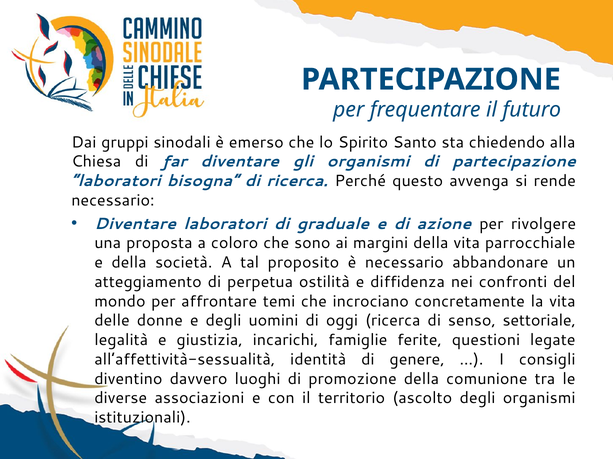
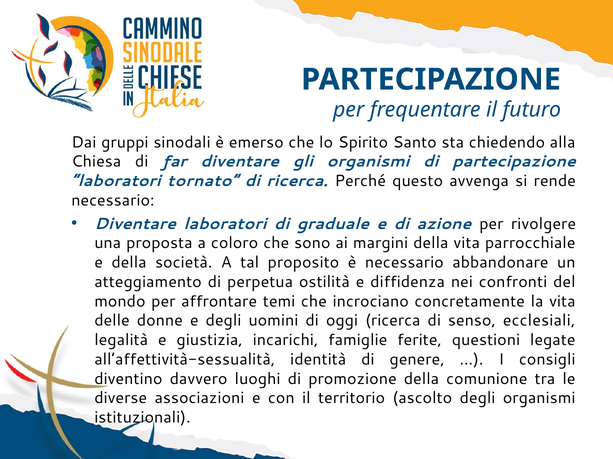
bisogna: bisogna -> tornato
settoriale: settoriale -> ecclesiali
